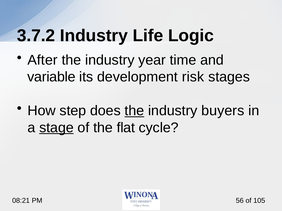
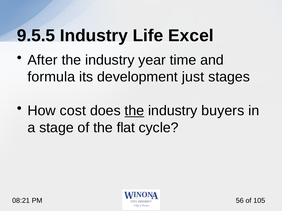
3.7.2: 3.7.2 -> 9.5.5
Logic: Logic -> Excel
variable: variable -> formula
risk: risk -> just
step: step -> cost
stage underline: present -> none
